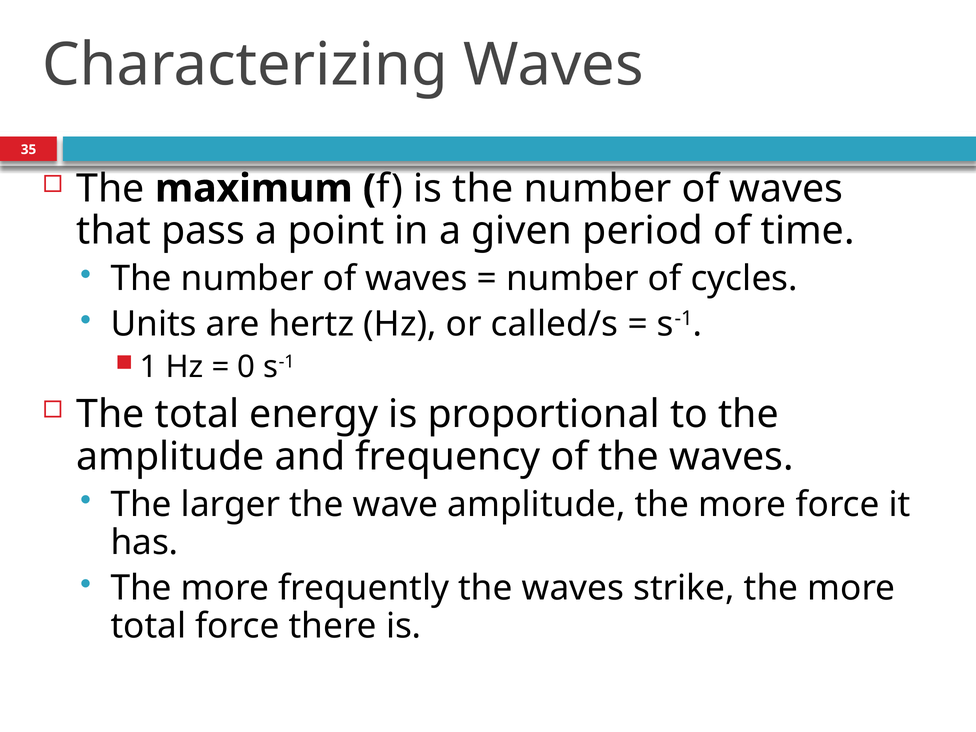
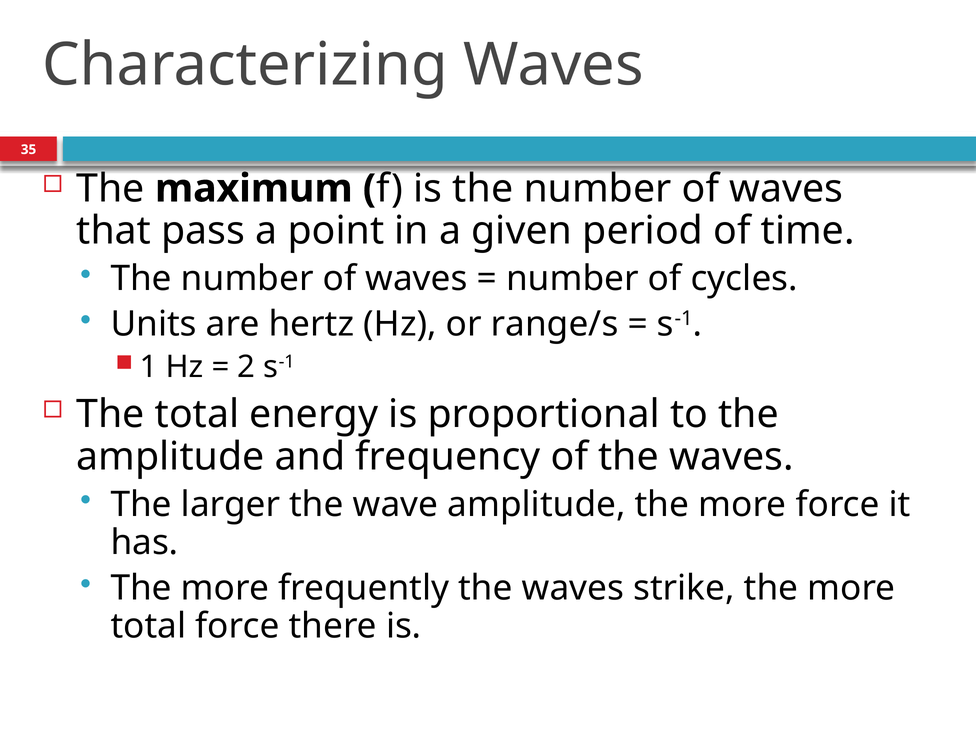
called/s: called/s -> range/s
0: 0 -> 2
